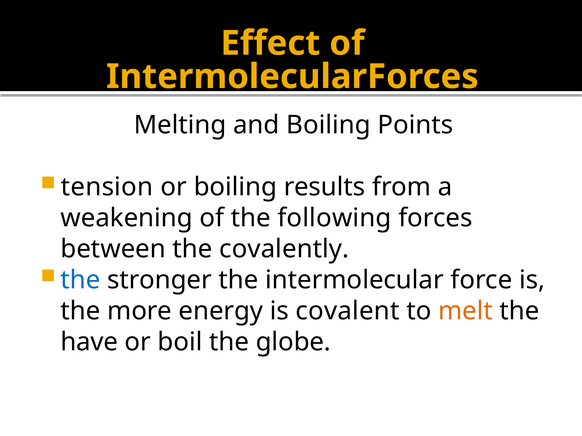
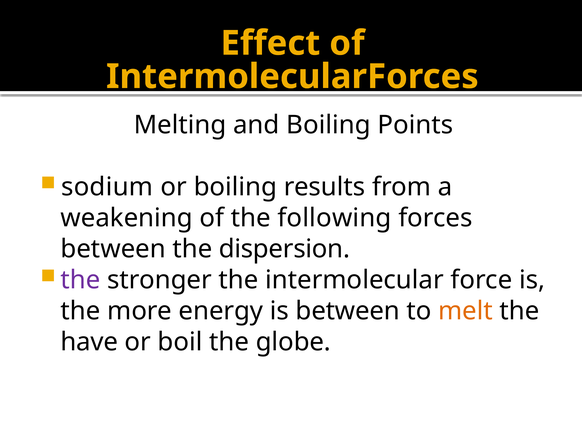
tension: tension -> sodium
covalently: covalently -> dispersion
the at (80, 280) colour: blue -> purple
is covalent: covalent -> between
